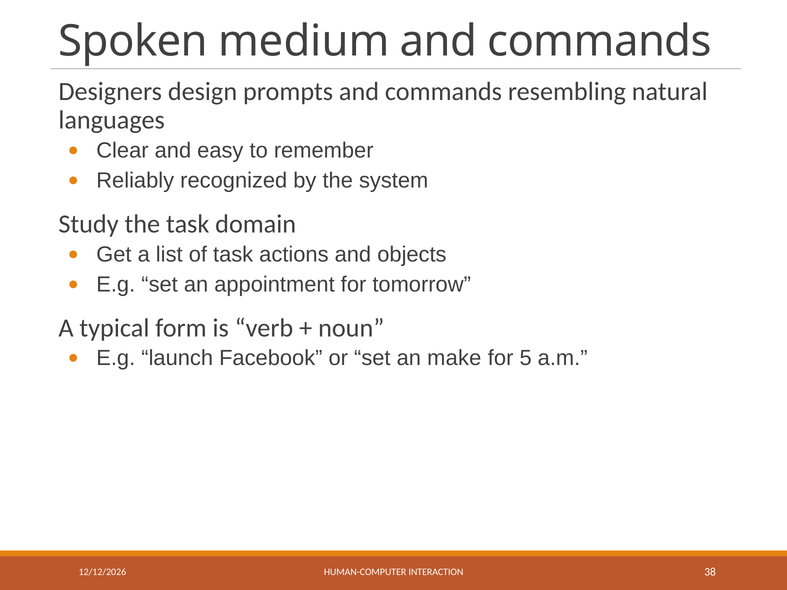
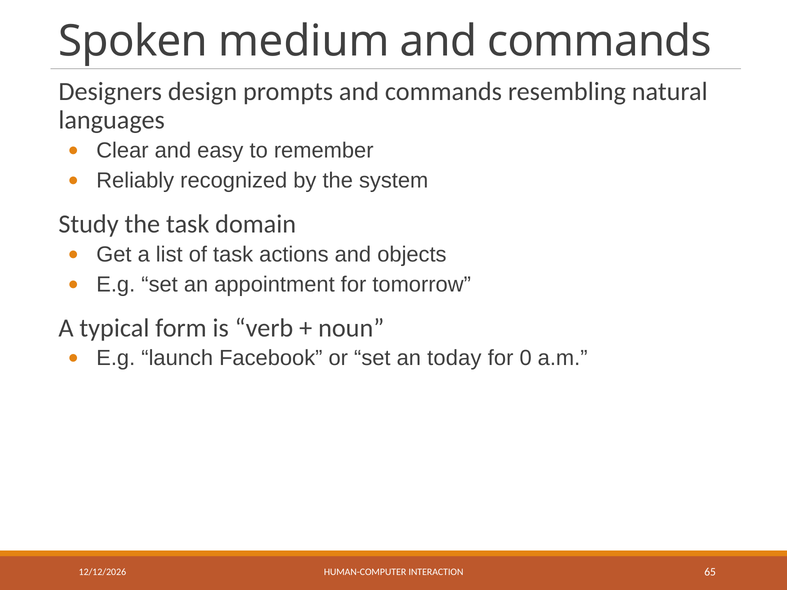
make: make -> today
5: 5 -> 0
38: 38 -> 65
